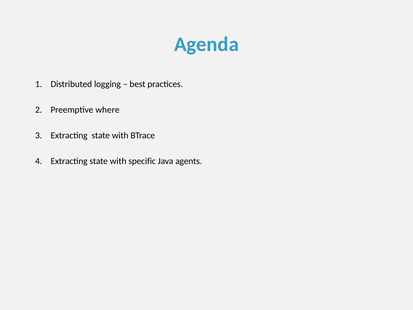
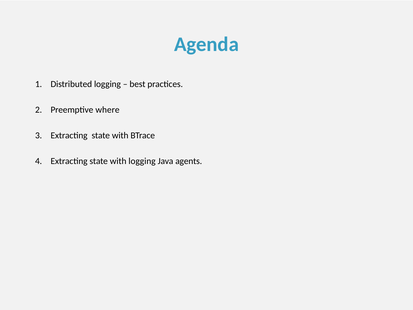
with specific: specific -> logging
